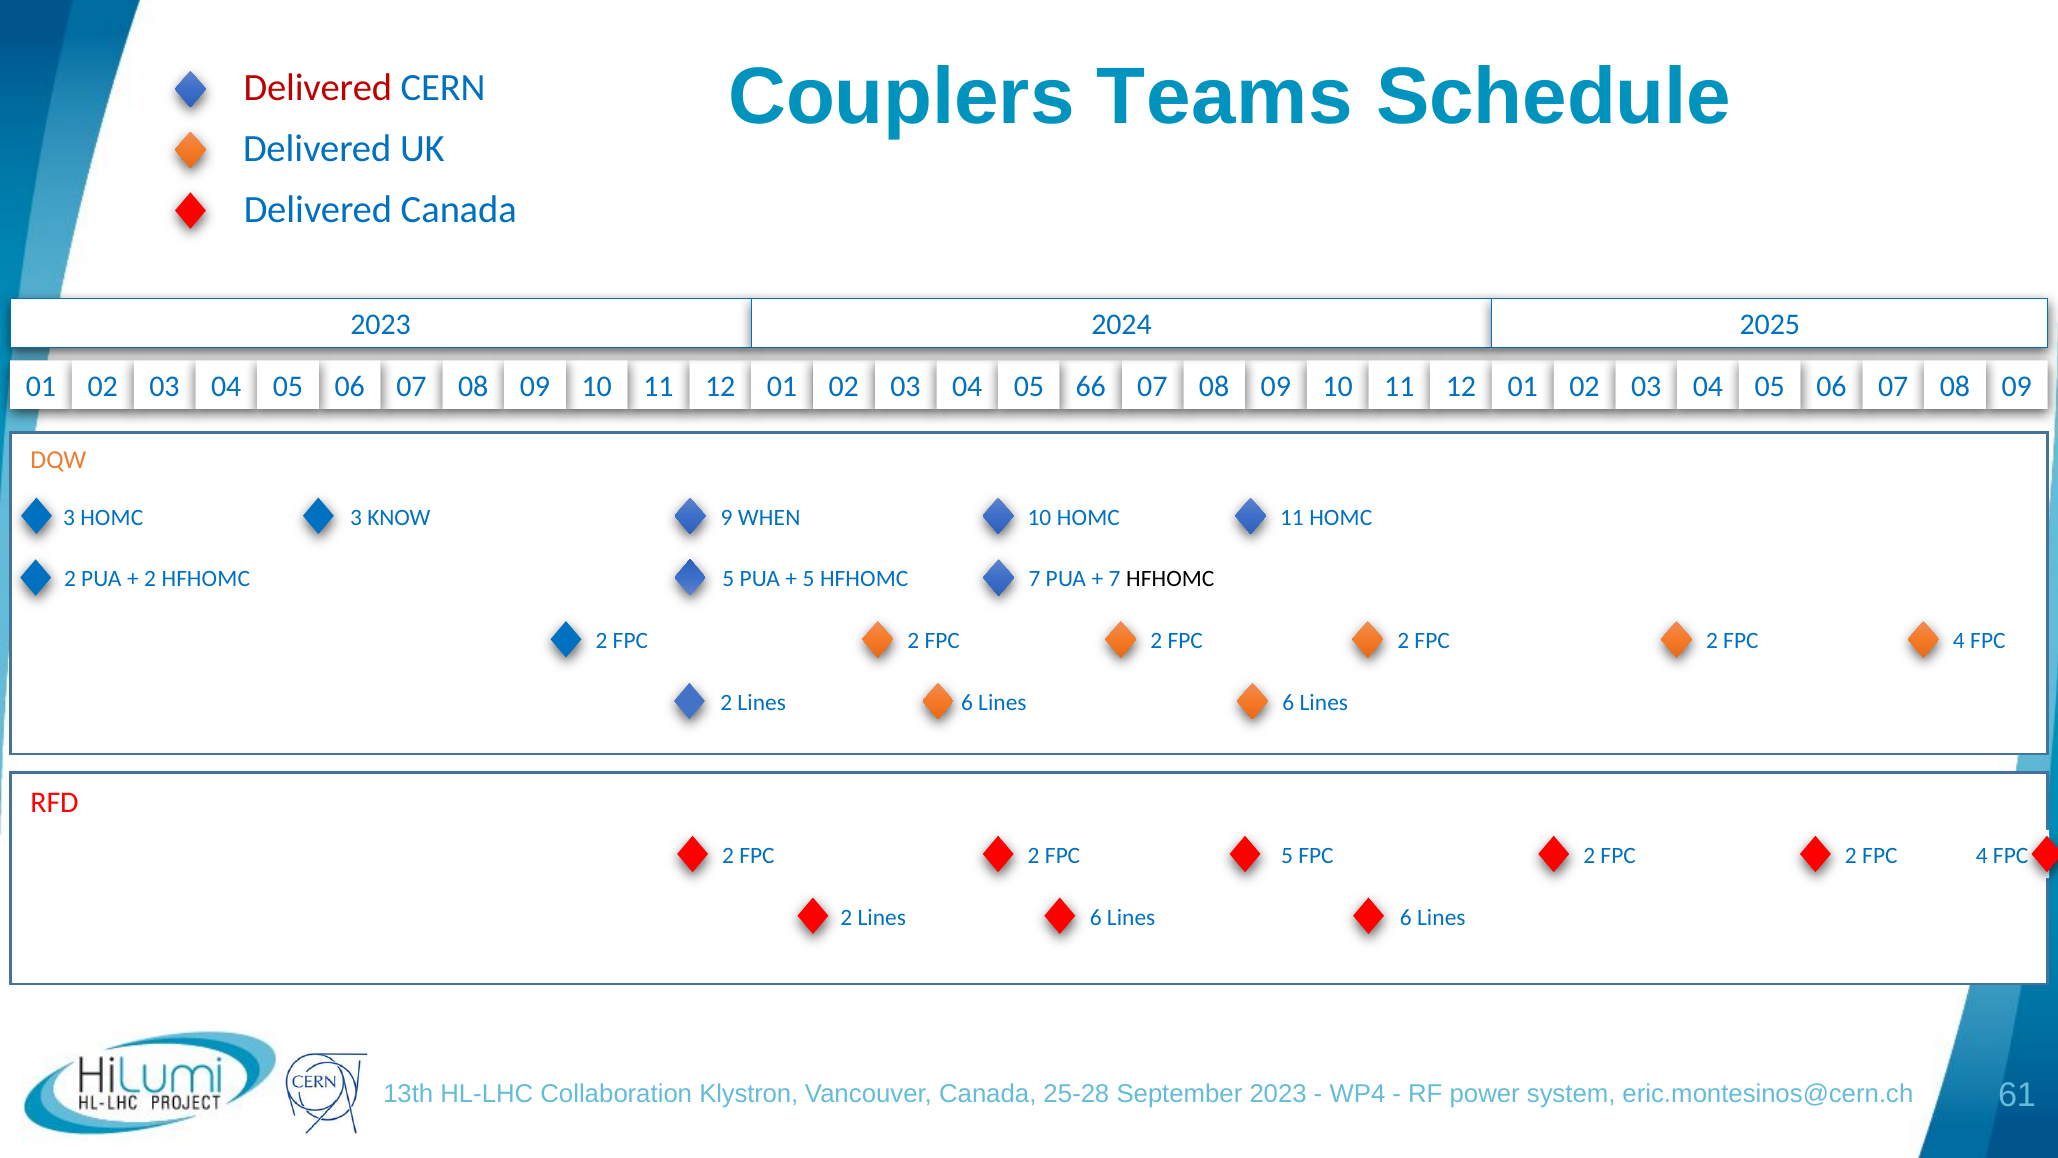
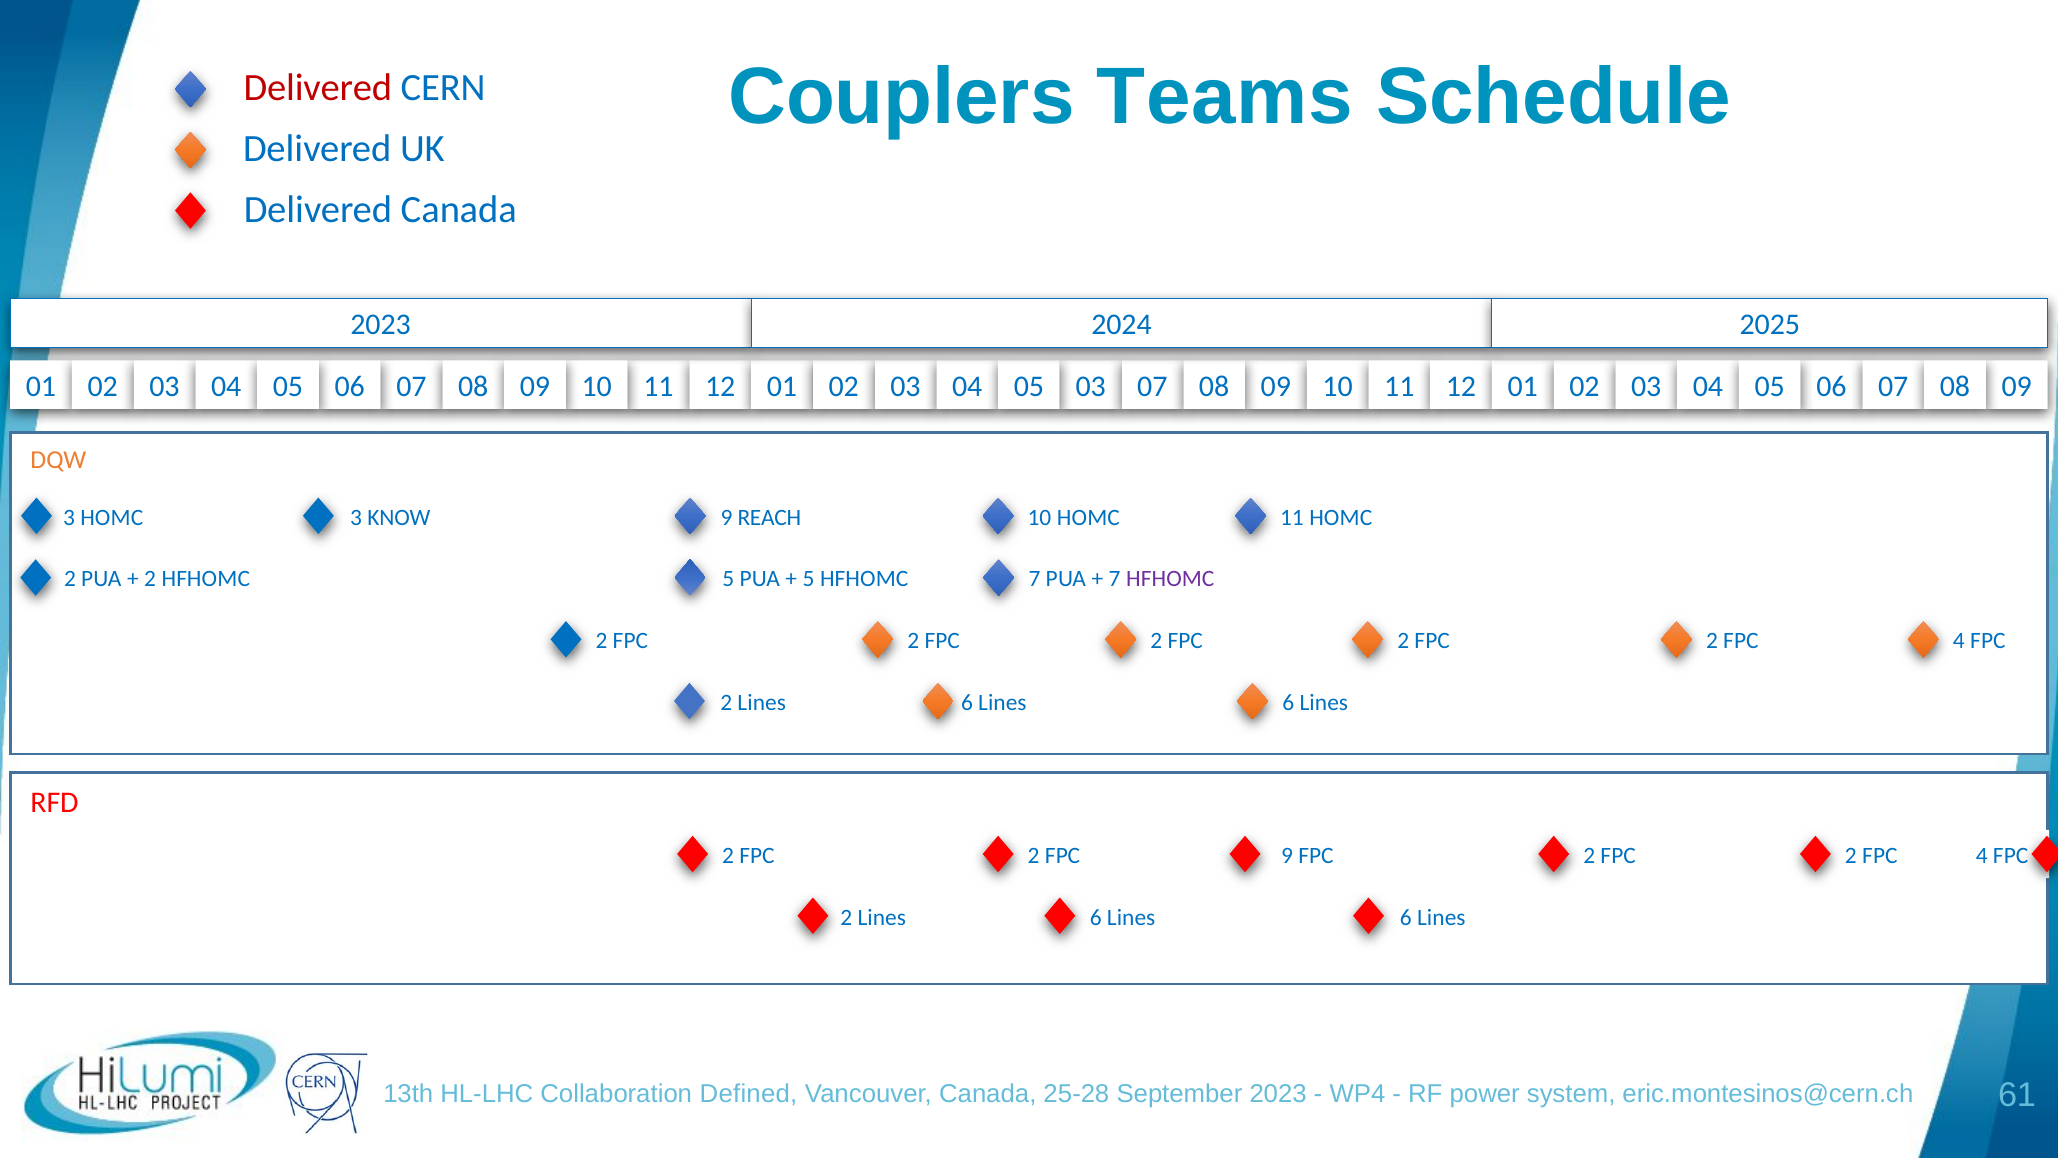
12 66: 66 -> 03
WHEN: WHEN -> REACH
HFHOMC at (1170, 579) colour: black -> purple
FPC 5: 5 -> 9
Klystron: Klystron -> Defined
